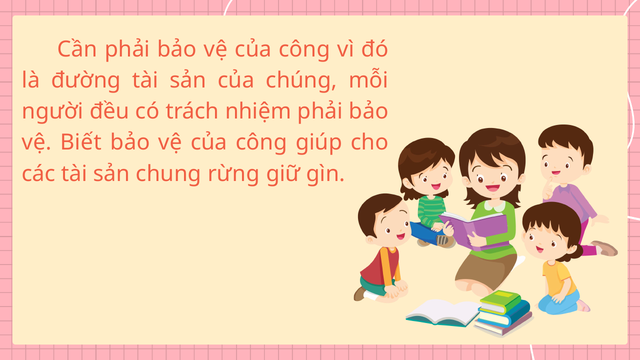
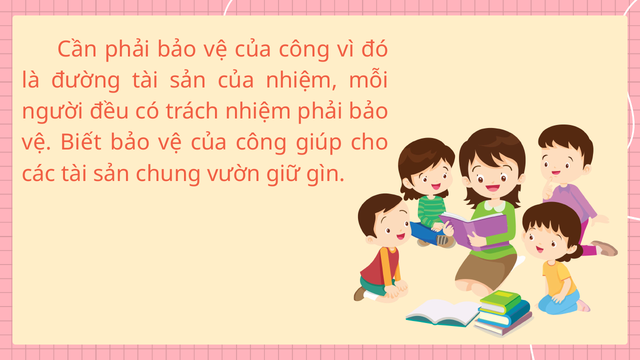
của chúng: chúng -> nhiệm
rừng: rừng -> vườn
